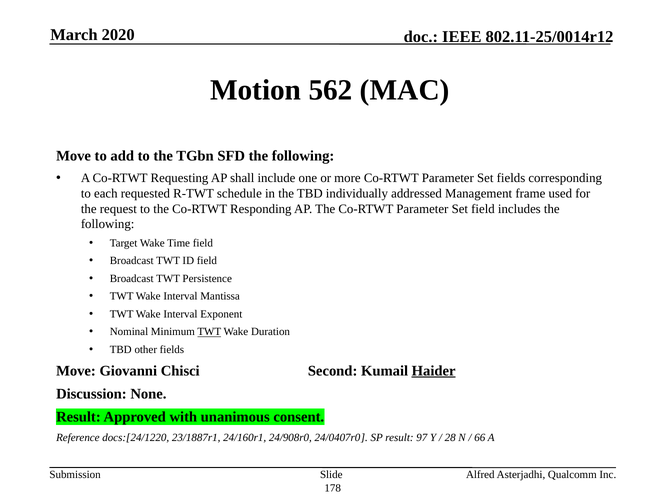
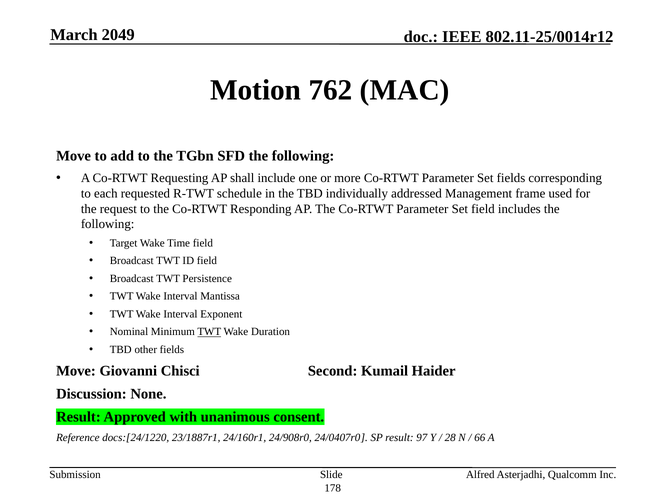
2020: 2020 -> 2049
562: 562 -> 762
Haider underline: present -> none
